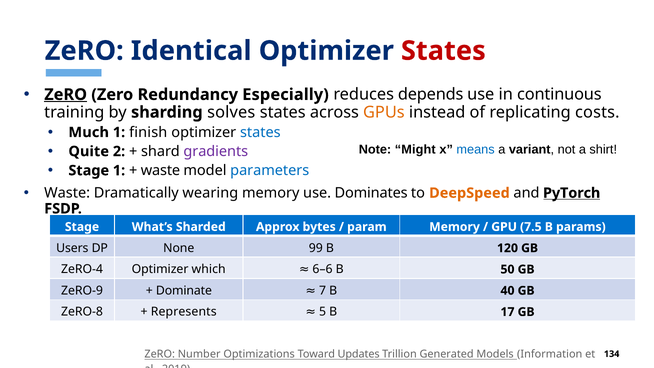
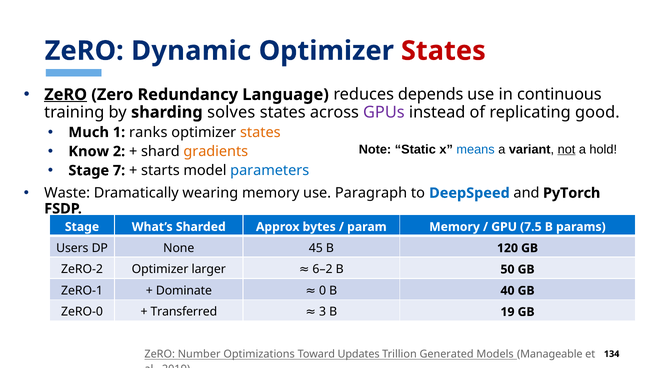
Identical: Identical -> Dynamic
Especially: Especially -> Language
GPUs colour: orange -> purple
costs: costs -> good
finish: finish -> ranks
states at (260, 132) colour: blue -> orange
Might: Might -> Static
not underline: none -> present
shirt: shirt -> hold
Quite: Quite -> Know
gradients colour: purple -> orange
Stage 1: 1 -> 7
waste at (160, 170): waste -> starts
Dominates: Dominates -> Paragraph
DeepSpeed colour: orange -> blue
PyTorch underline: present -> none
99: 99 -> 45
ZeRO-4: ZeRO-4 -> ZeRO-2
which: which -> larger
6–6: 6–6 -> 6–2
ZeRO-9: ZeRO-9 -> ZeRO-1
7: 7 -> 0
ZeRO-8: ZeRO-8 -> ZeRO-0
Represents: Represents -> Transferred
5: 5 -> 3
17: 17 -> 19
Information: Information -> Manageable
